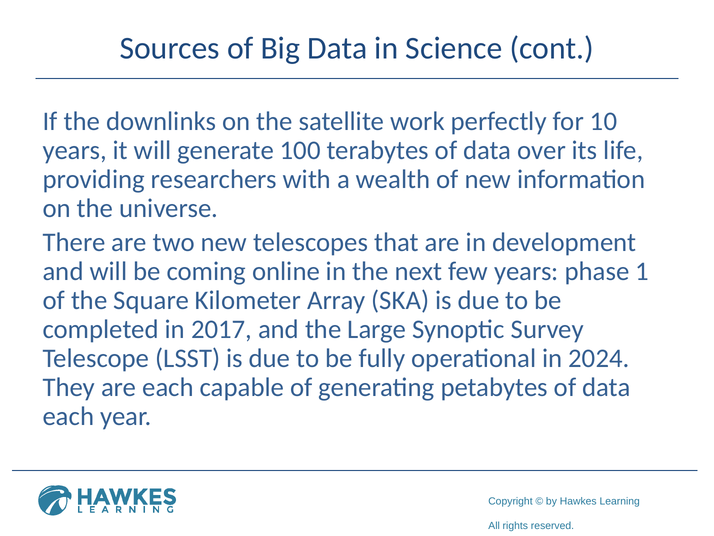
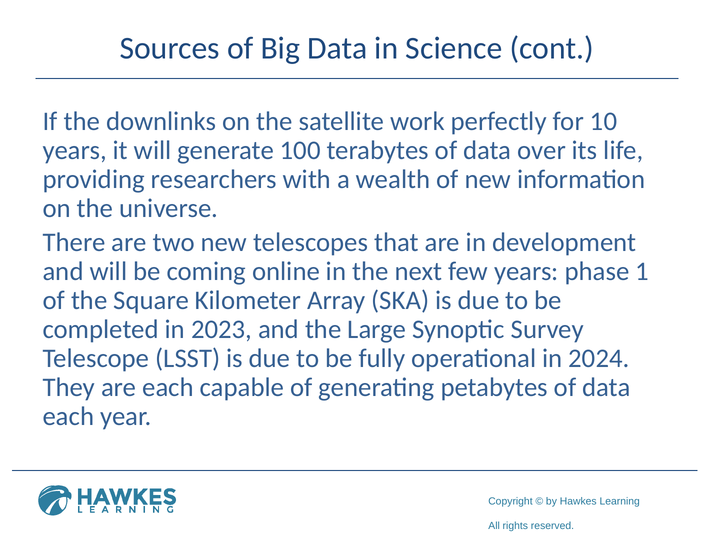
2017: 2017 -> 2023
